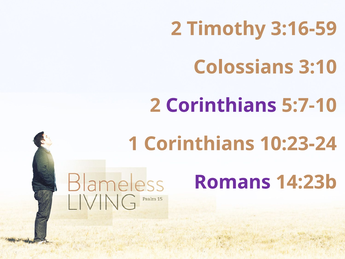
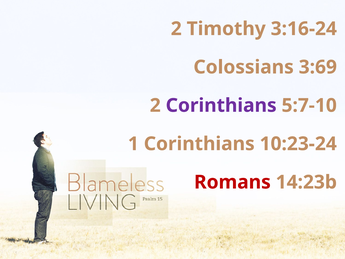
3:16-59: 3:16-59 -> 3:16-24
3:10: 3:10 -> 3:69
Romans colour: purple -> red
